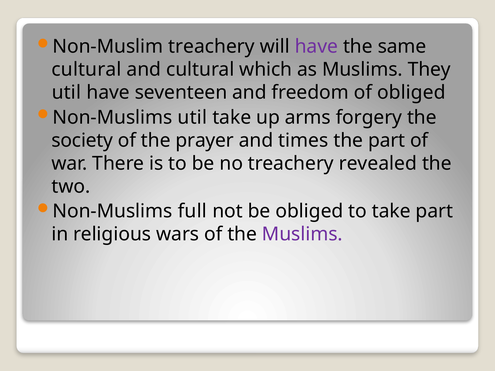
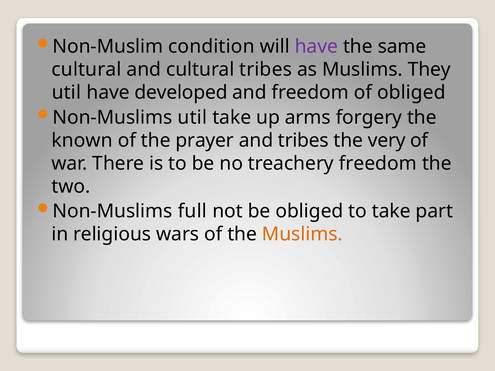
Non-Muslim treachery: treachery -> condition
cultural which: which -> tribes
seventeen: seventeen -> developed
society: society -> known
and times: times -> tribes
the part: part -> very
treachery revealed: revealed -> freedom
Muslims at (302, 234) colour: purple -> orange
